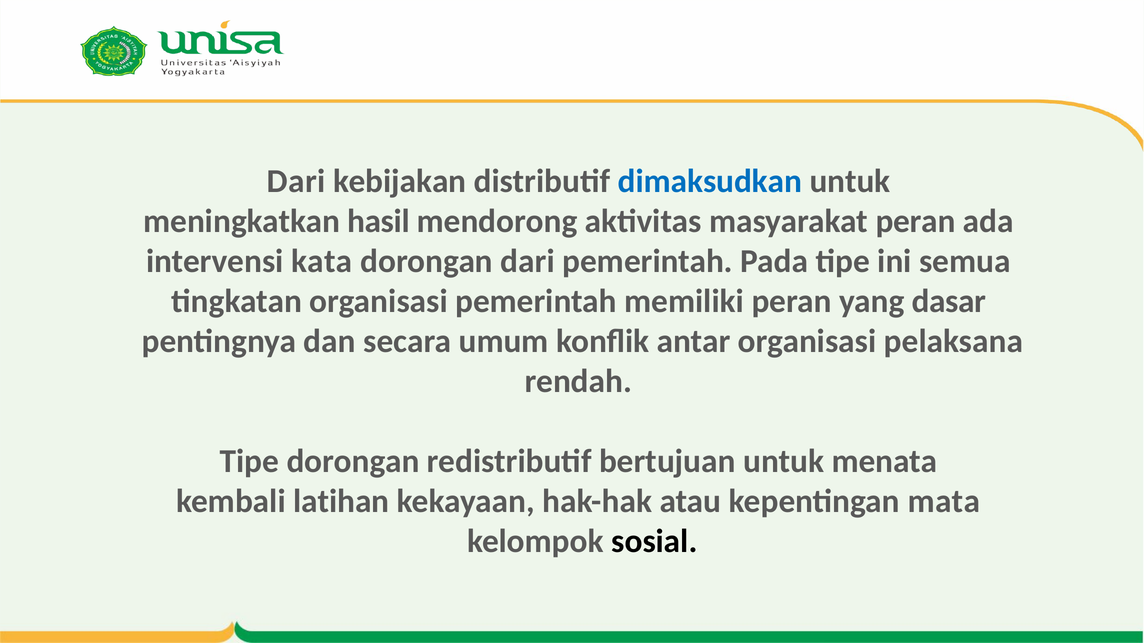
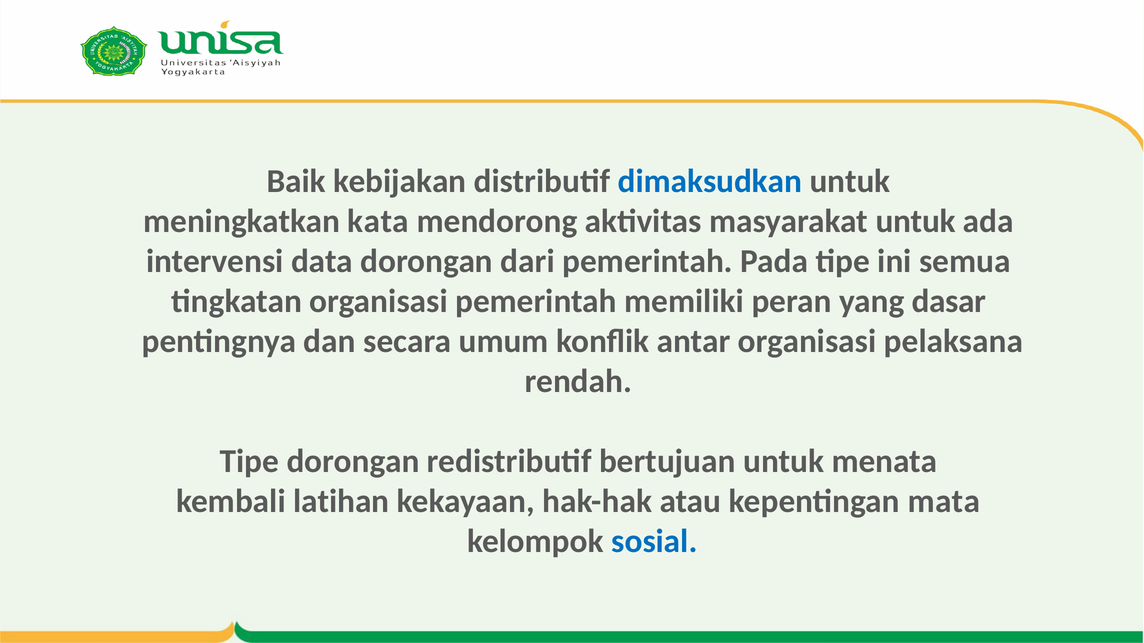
Dari at (296, 181): Dari -> Baik
hasil: hasil -> kata
masyarakat peran: peran -> untuk
kata: kata -> data
sosial colour: black -> blue
